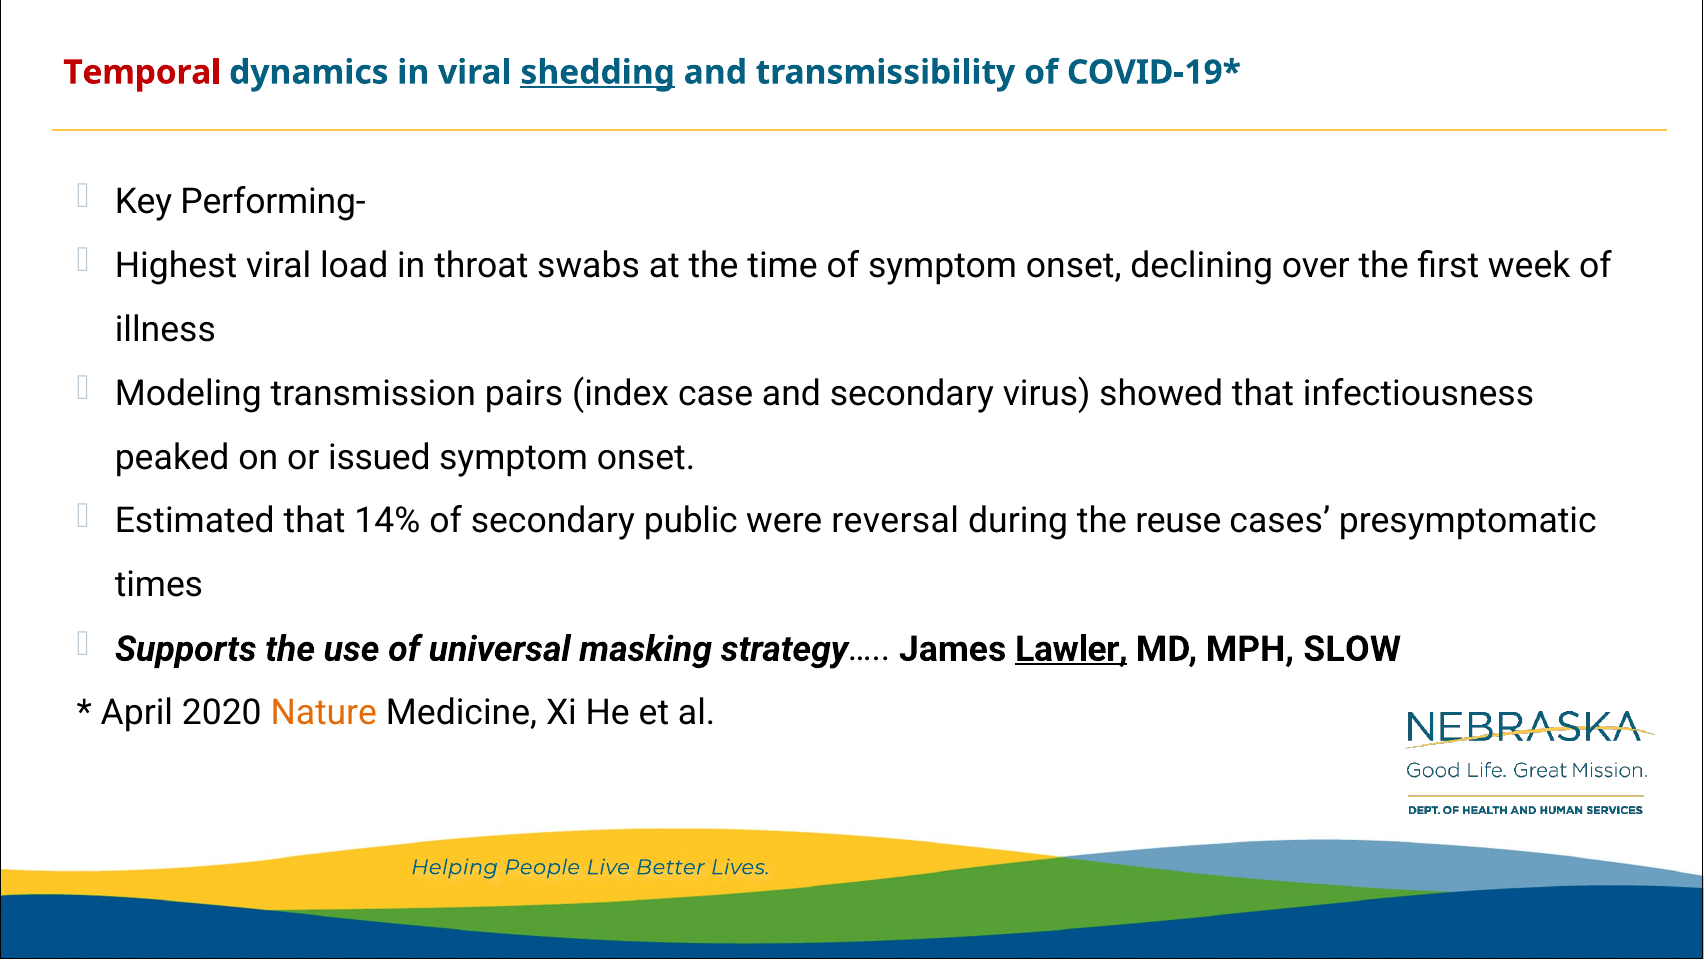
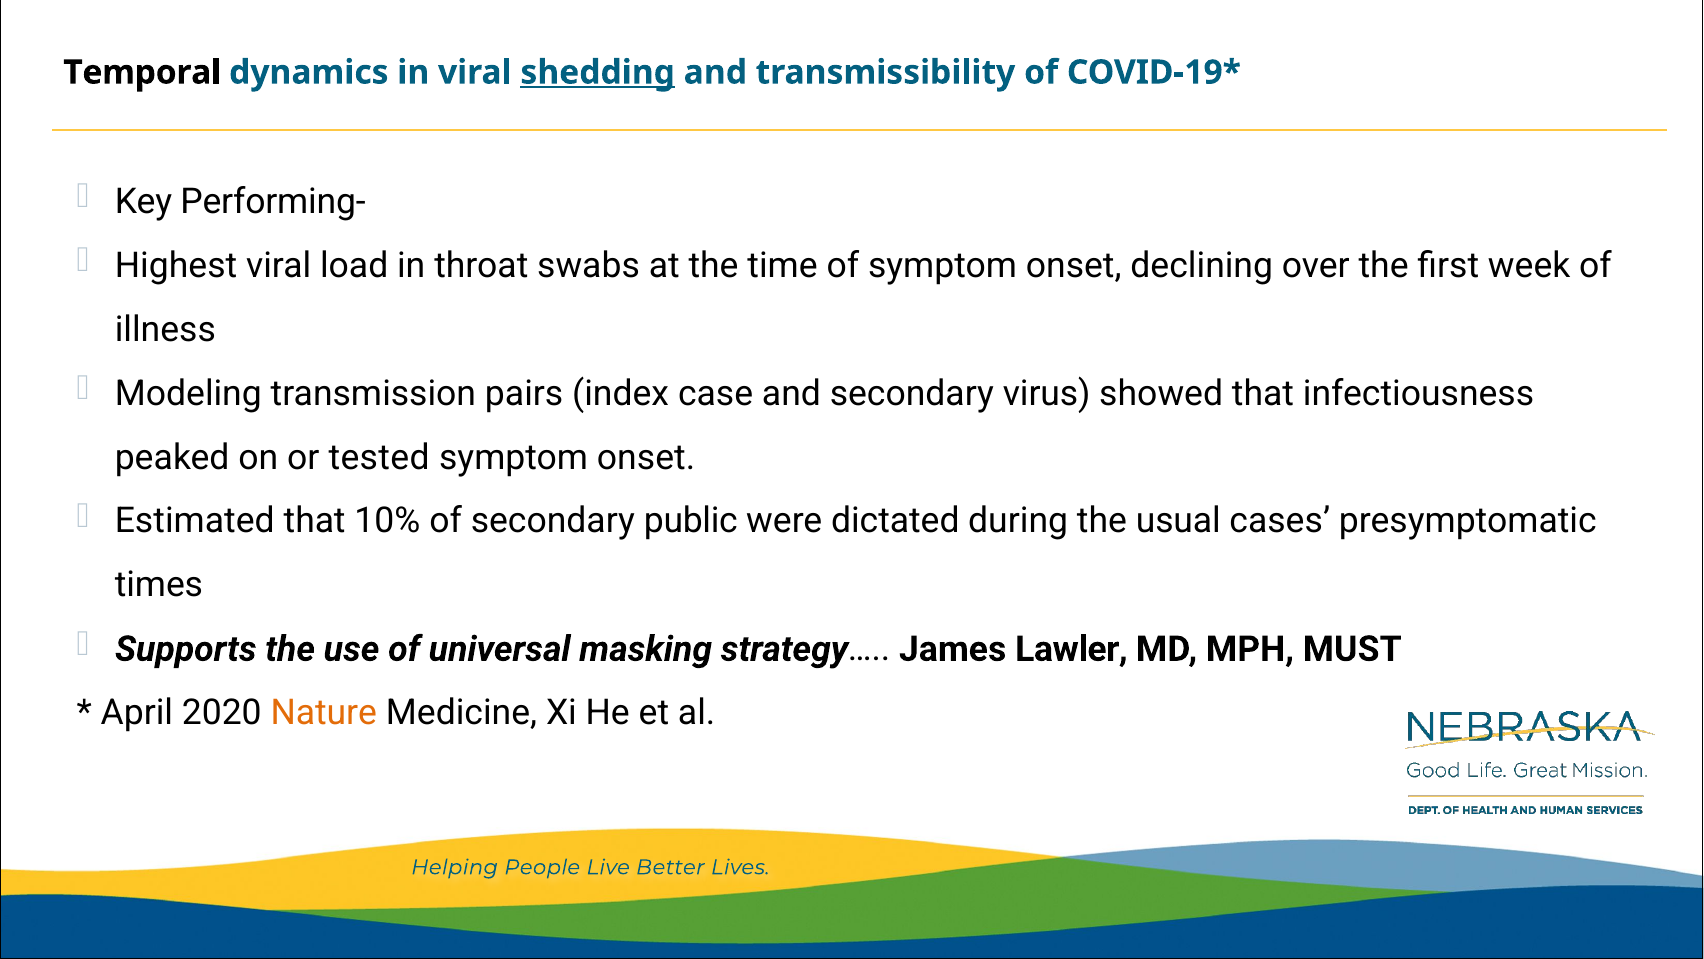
Temporal colour: red -> black
issued: issued -> tested
14%: 14% -> 10%
reversal: reversal -> dictated
reuse: reuse -> usual
Lawler underline: present -> none
SLOW: SLOW -> MUST
